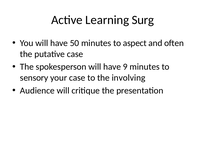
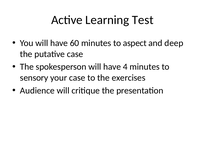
Surg: Surg -> Test
50: 50 -> 60
often: often -> deep
9: 9 -> 4
involving: involving -> exercises
